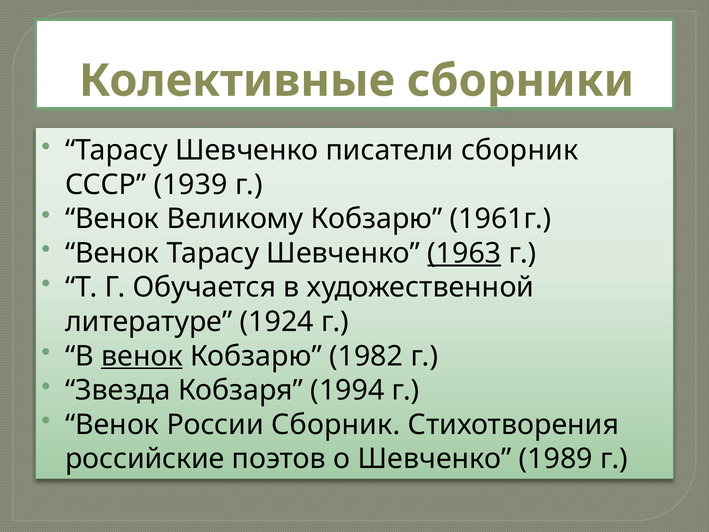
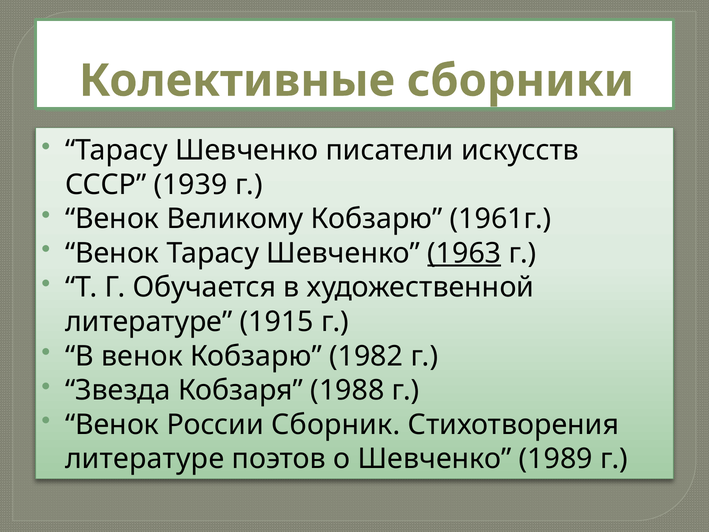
писатели сборник: сборник -> искусств
1924: 1924 -> 1915
венок at (142, 356) underline: present -> none
1994: 1994 -> 1988
российские at (145, 459): российские -> литературе
